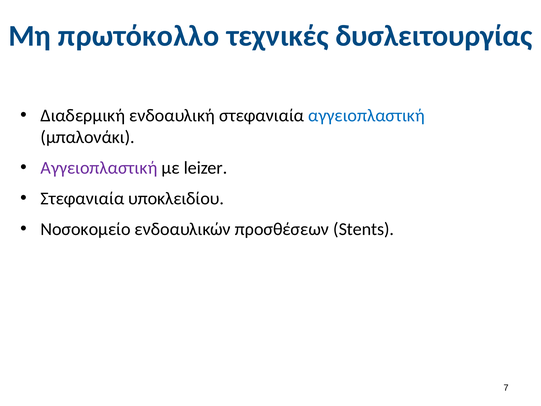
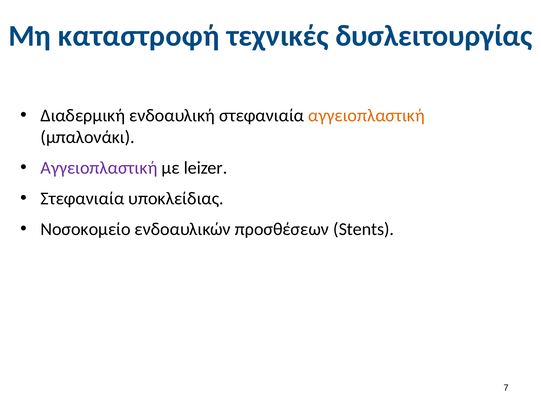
πρωτόκολλο: πρωτόκολλο -> καταστροφή
αγγειοπλαστική at (367, 115) colour: blue -> orange
υποκλειδίου: υποκλειδίου -> υποκλείδιας
